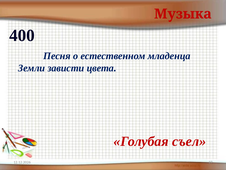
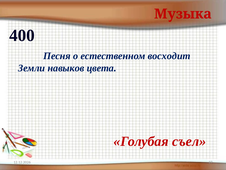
младенца: младенца -> восходит
зависти: зависти -> навыков
